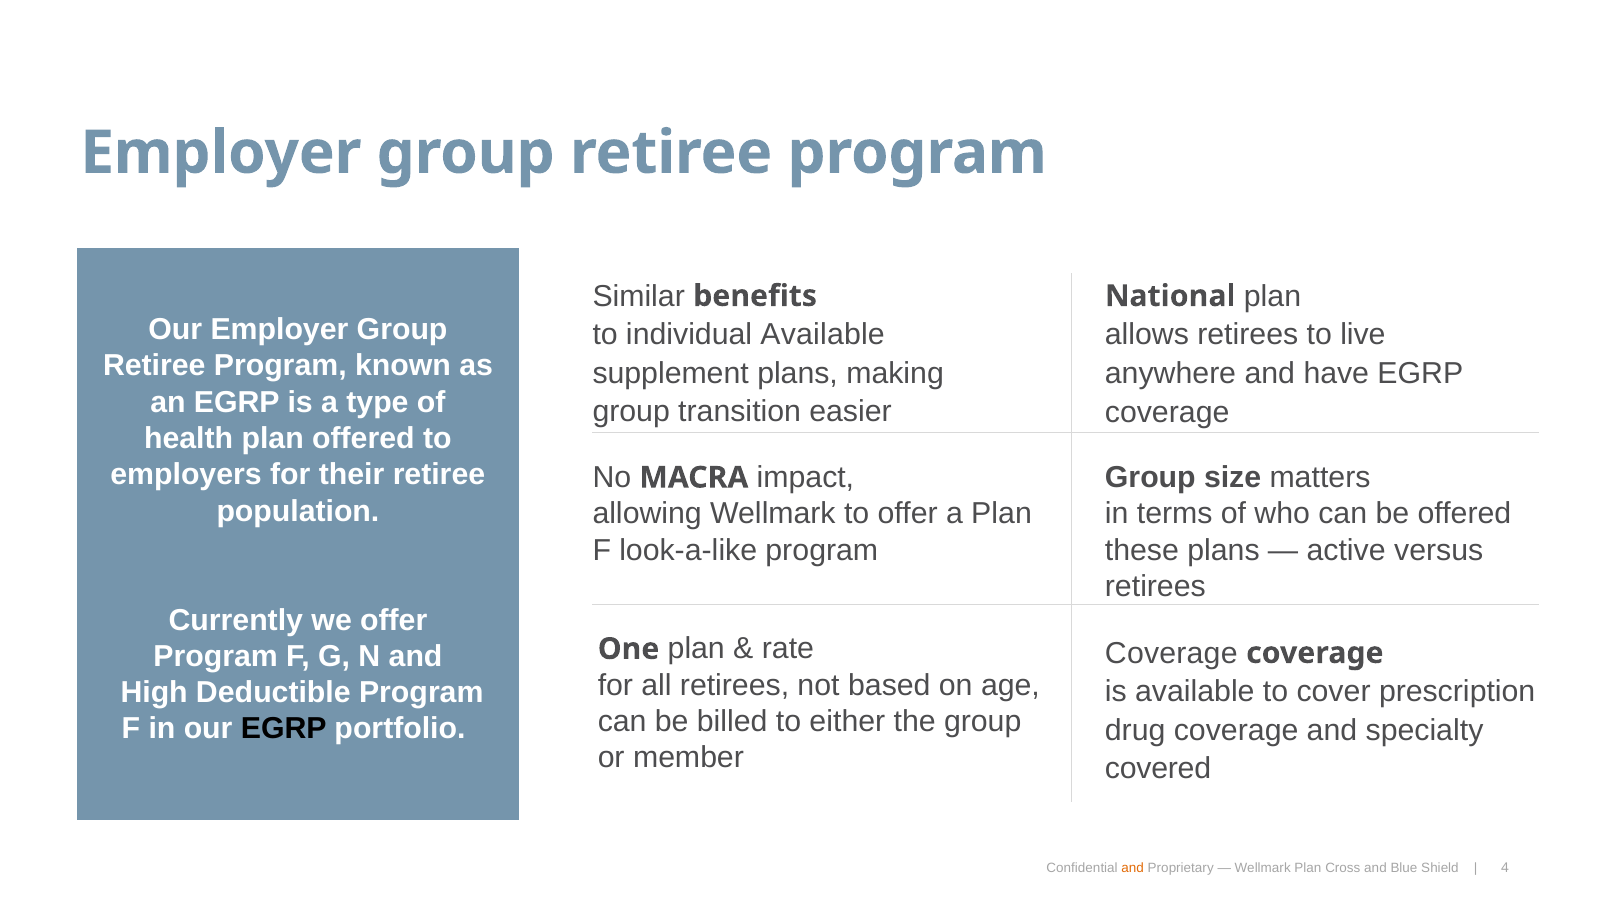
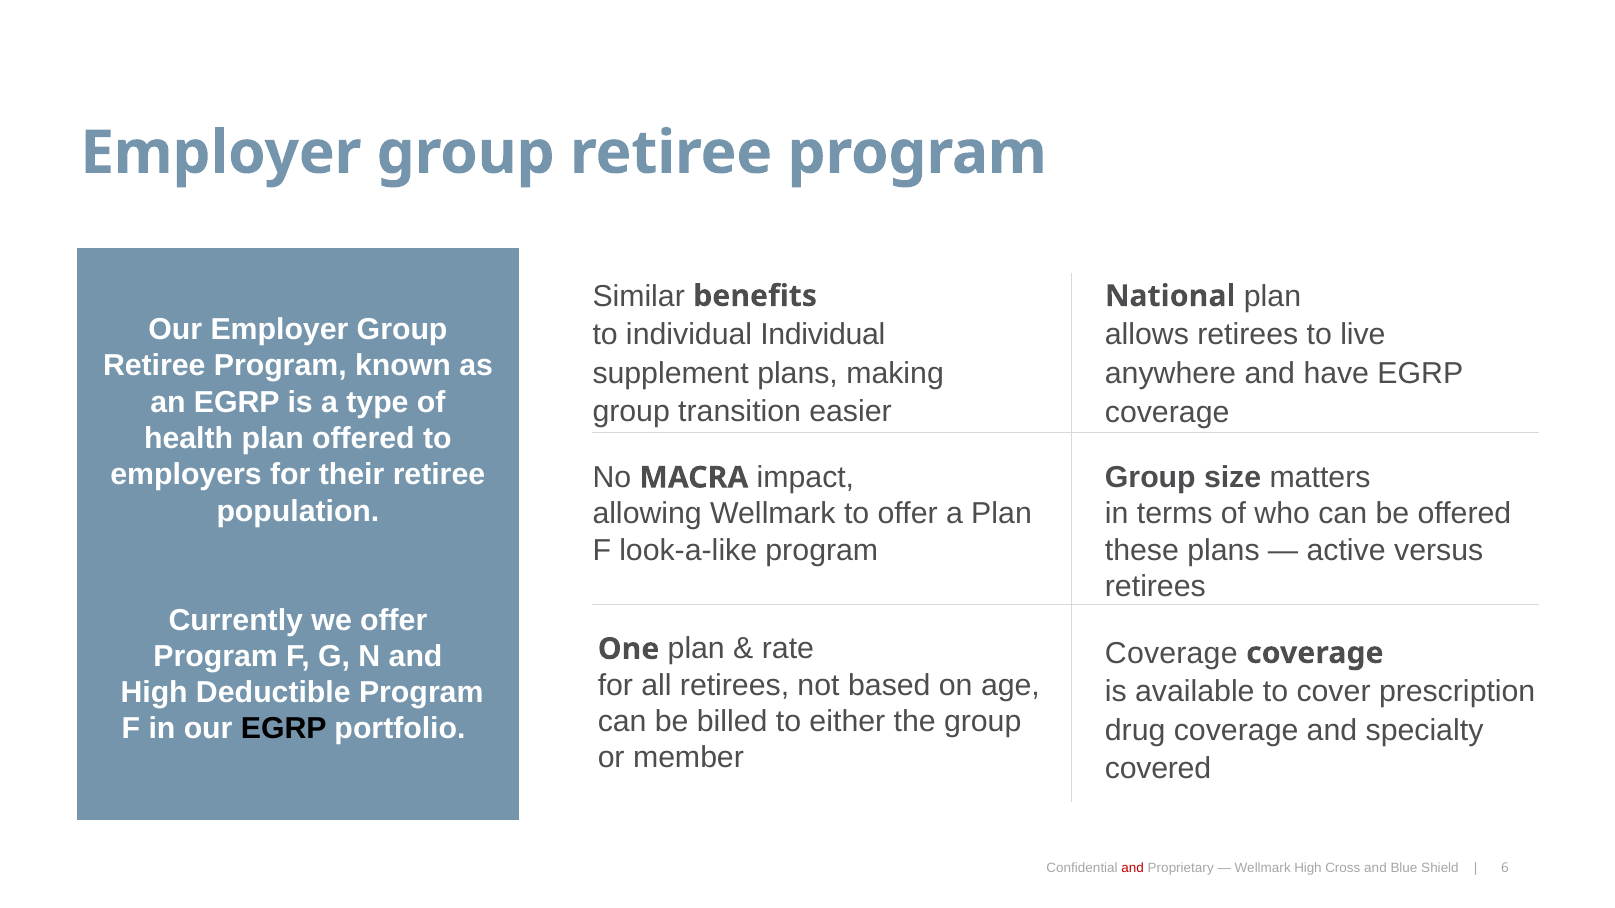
individual Available: Available -> Individual
and at (1133, 868) colour: orange -> red
Wellmark Plan: Plan -> High
4: 4 -> 6
